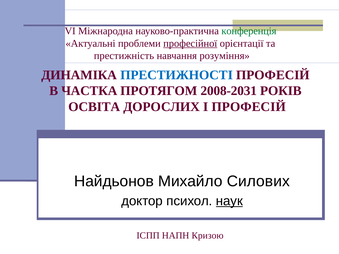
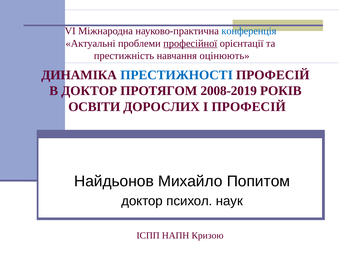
конференція colour: green -> blue
розуміння: розуміння -> оцінюють
В ЧАСТКА: ЧАСТКА -> ДОКТОР
2008-2031: 2008-2031 -> 2008-2019
ОСВІТА: ОСВІТА -> ОСВІТИ
Силових: Силових -> Попитом
наук underline: present -> none
